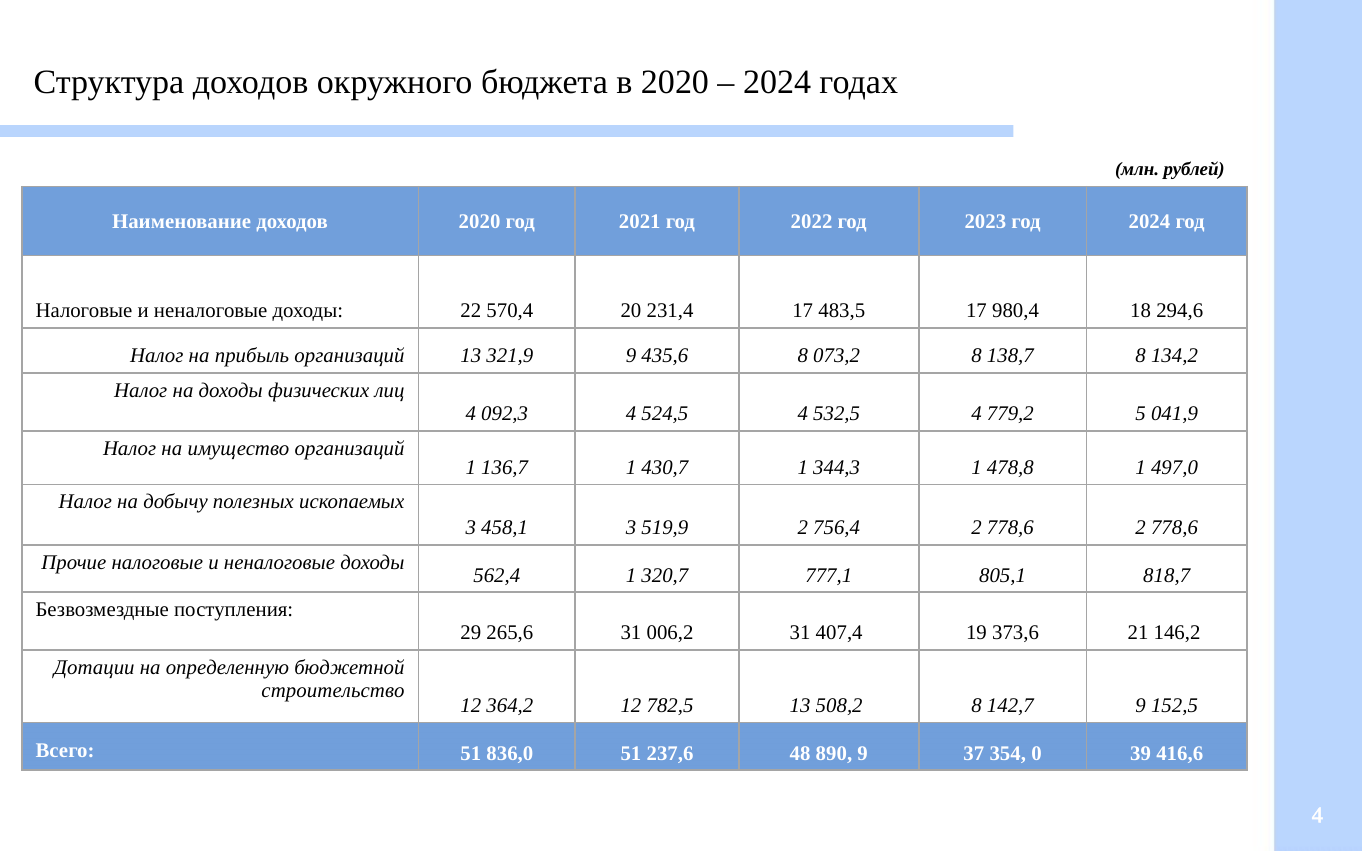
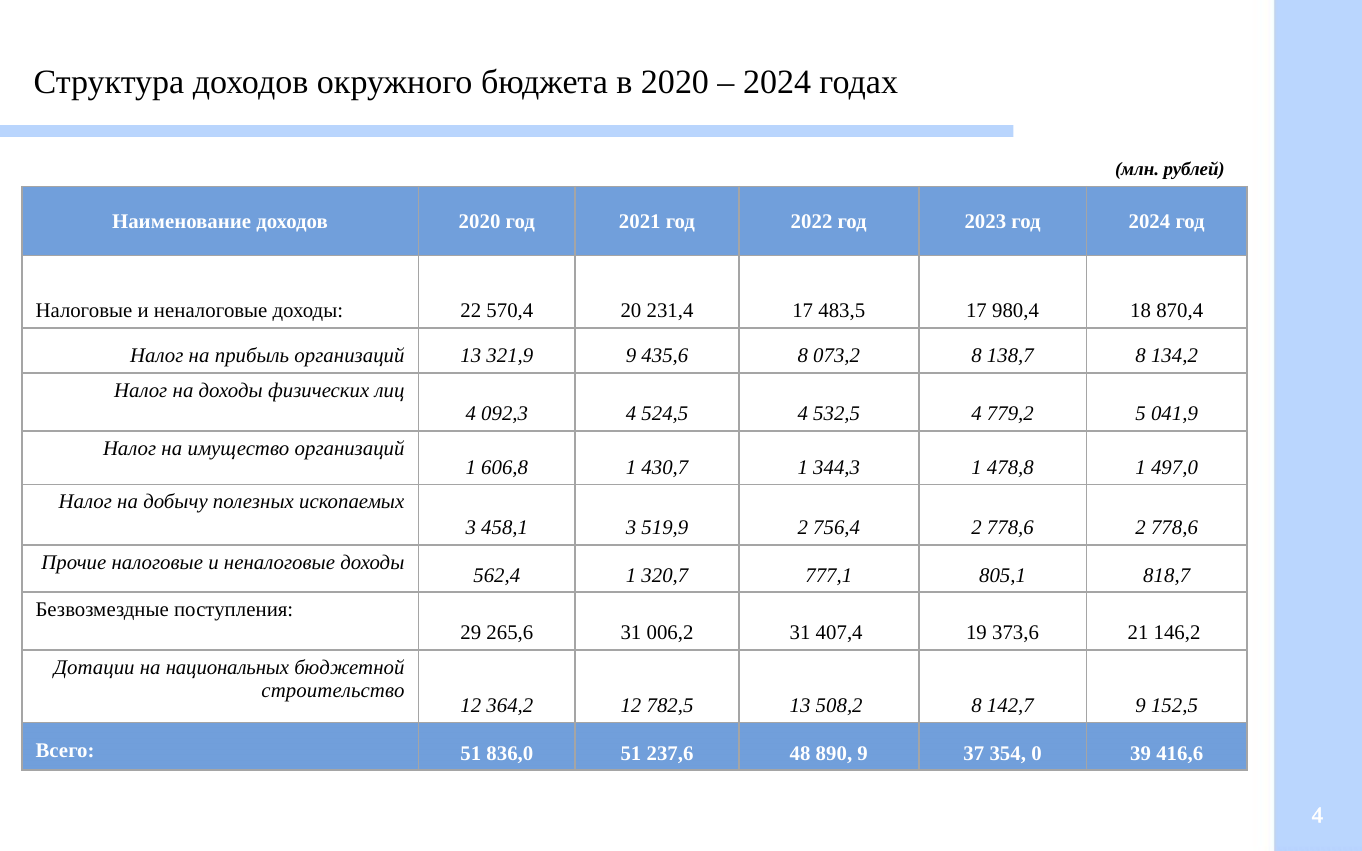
294,6: 294,6 -> 870,4
136,7: 136,7 -> 606,8
определенную: определенную -> национальных
